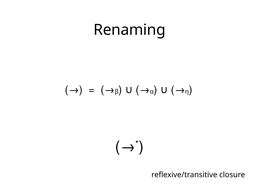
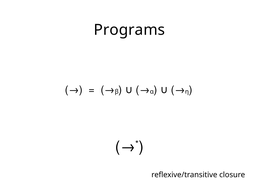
Renaming: Renaming -> Programs
